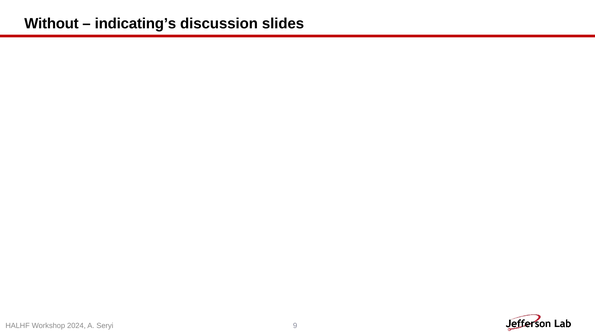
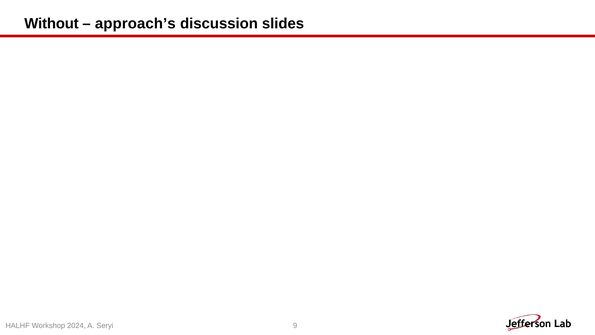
indicating’s: indicating’s -> approach’s
